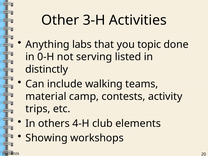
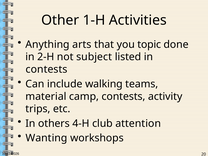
3-H: 3-H -> 1-H
labs: labs -> arts
0-H: 0-H -> 2-H
serving: serving -> subject
distinctly at (47, 69): distinctly -> contests
elements: elements -> attention
Showing: Showing -> Wanting
